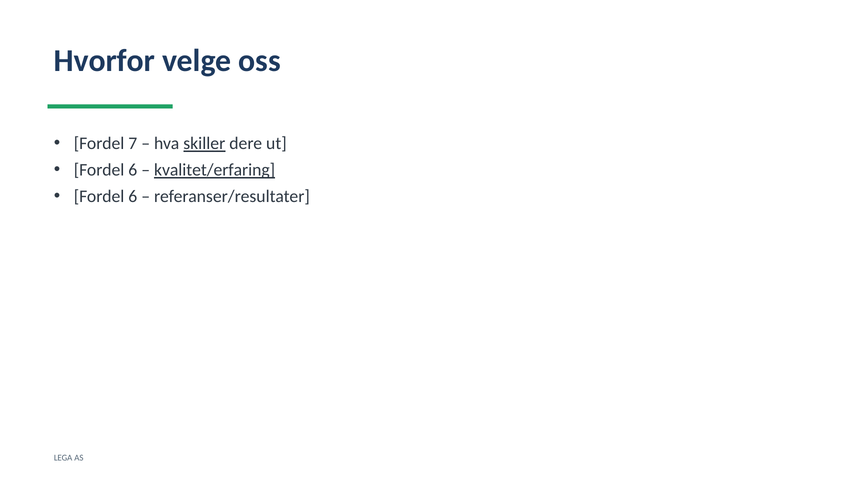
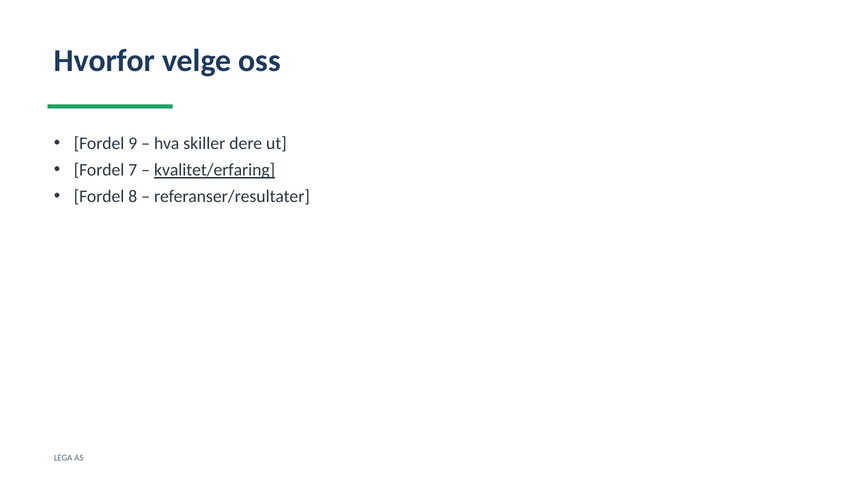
7: 7 -> 9
skiller underline: present -> none
6 at (133, 170): 6 -> 7
6 at (133, 196): 6 -> 8
